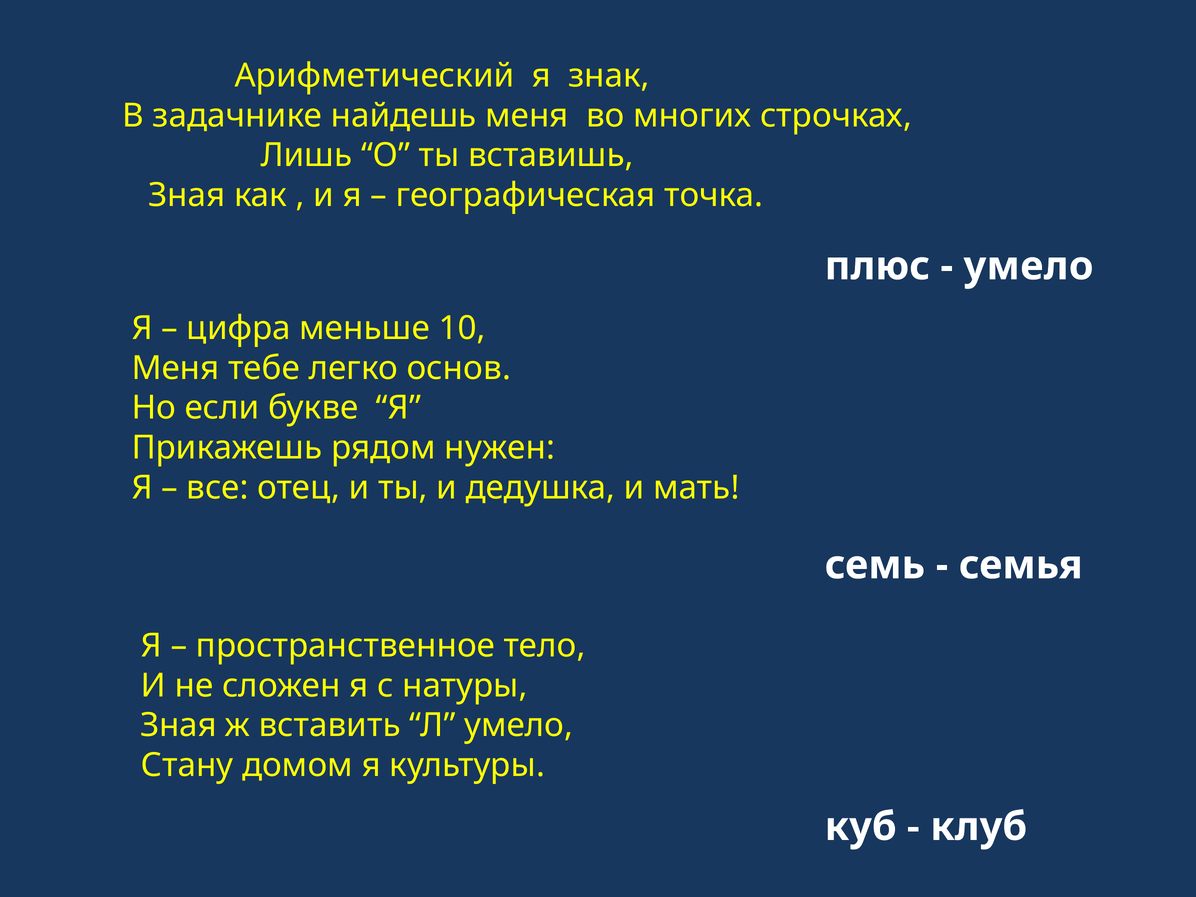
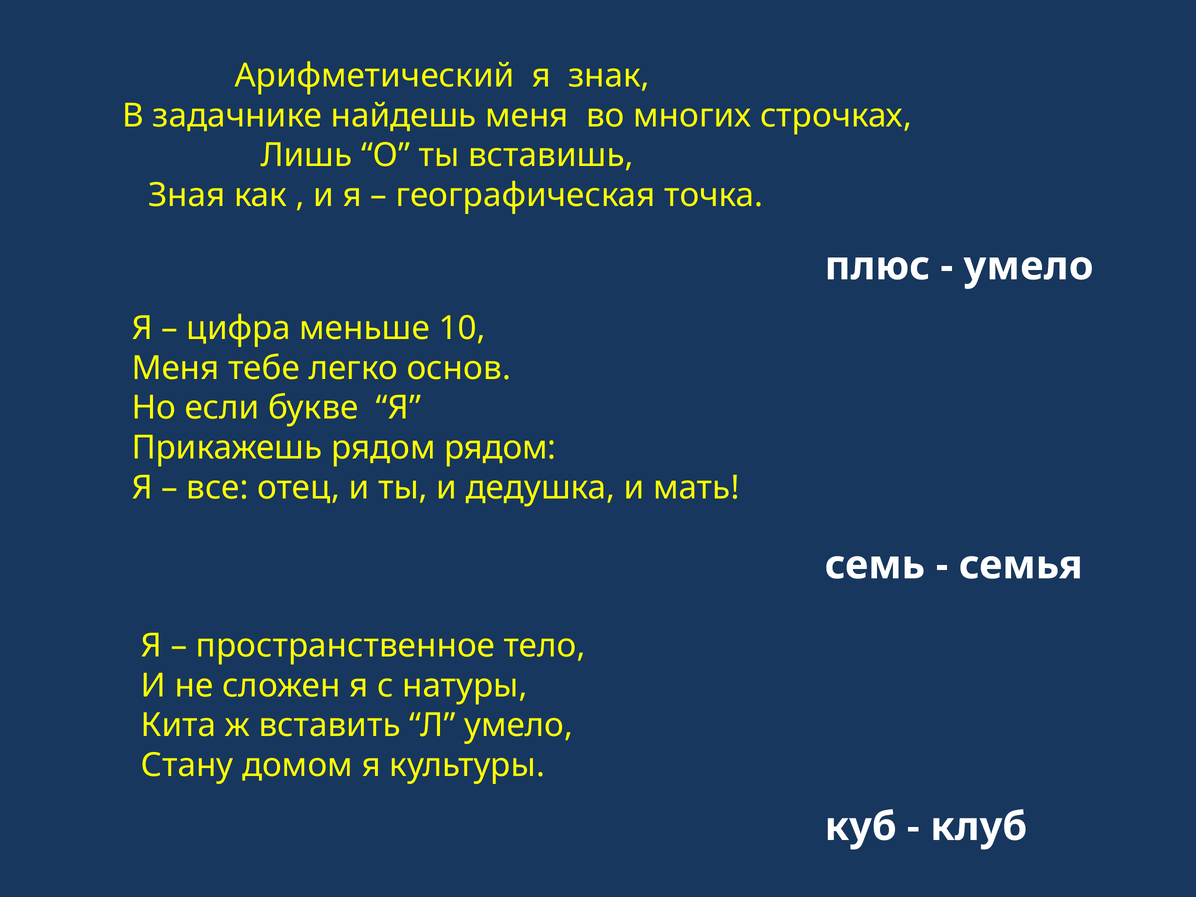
рядом нужен: нужен -> рядом
Зная at (179, 725): Зная -> Кита
